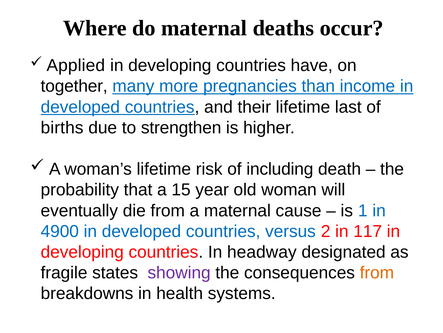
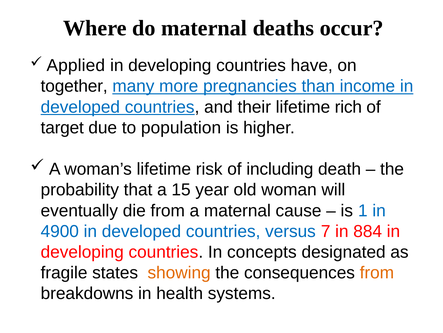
last: last -> rich
births: births -> target
strengthen: strengthen -> population
2: 2 -> 7
117: 117 -> 884
headway: headway -> concepts
showing colour: purple -> orange
